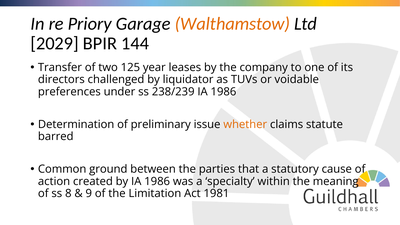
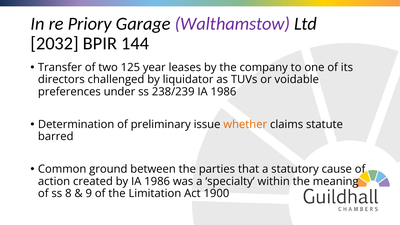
Walthamstow colour: orange -> purple
2029: 2029 -> 2032
1981: 1981 -> 1900
